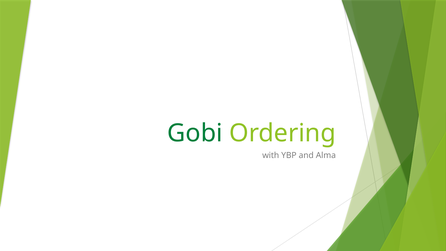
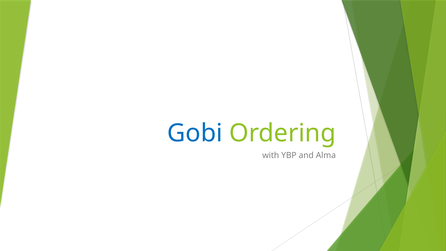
Gobi colour: green -> blue
